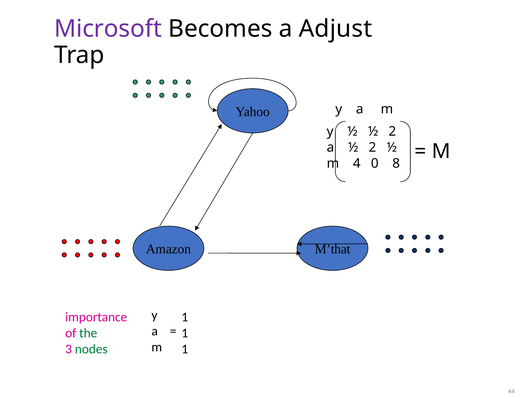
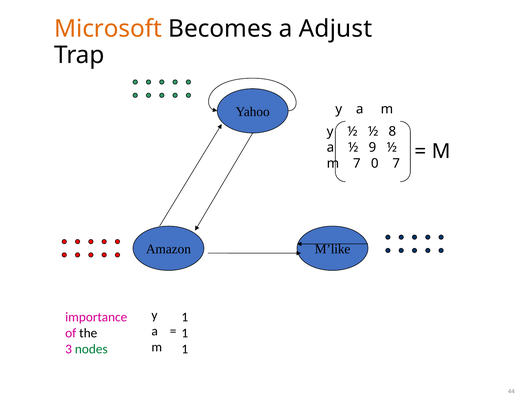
Microsoft colour: purple -> orange
½ ½ 2: 2 -> 8
a ½ 2: 2 -> 9
m 4: 4 -> 7
0 8: 8 -> 7
M’that: M’that -> M’like
the colour: green -> black
